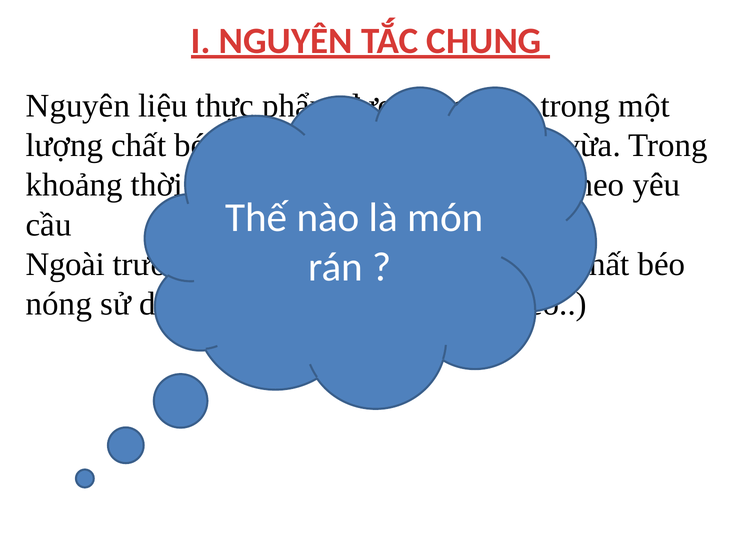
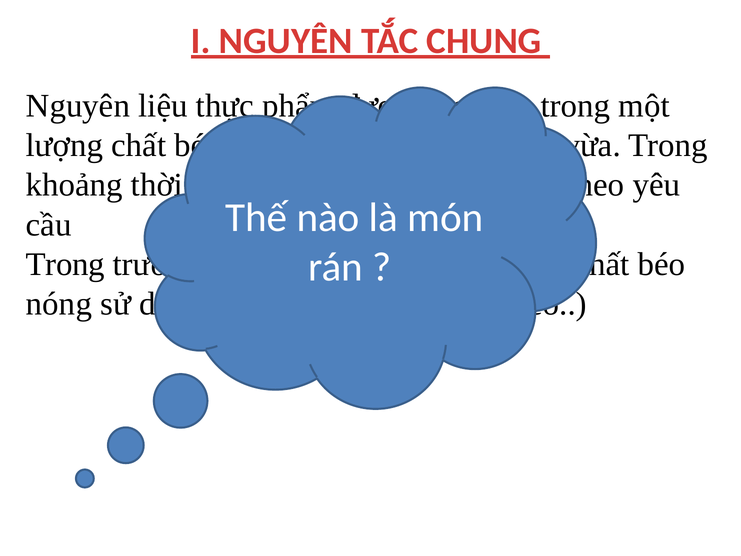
Ngoài at (65, 264): Ngoài -> Trong
